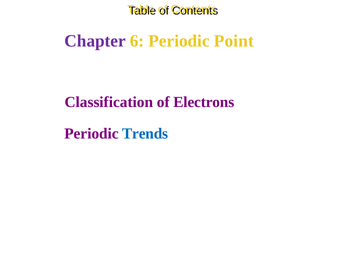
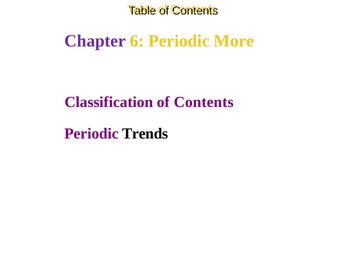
Point: Point -> More
Classification of Electrons: Electrons -> Contents
Trends colour: blue -> black
